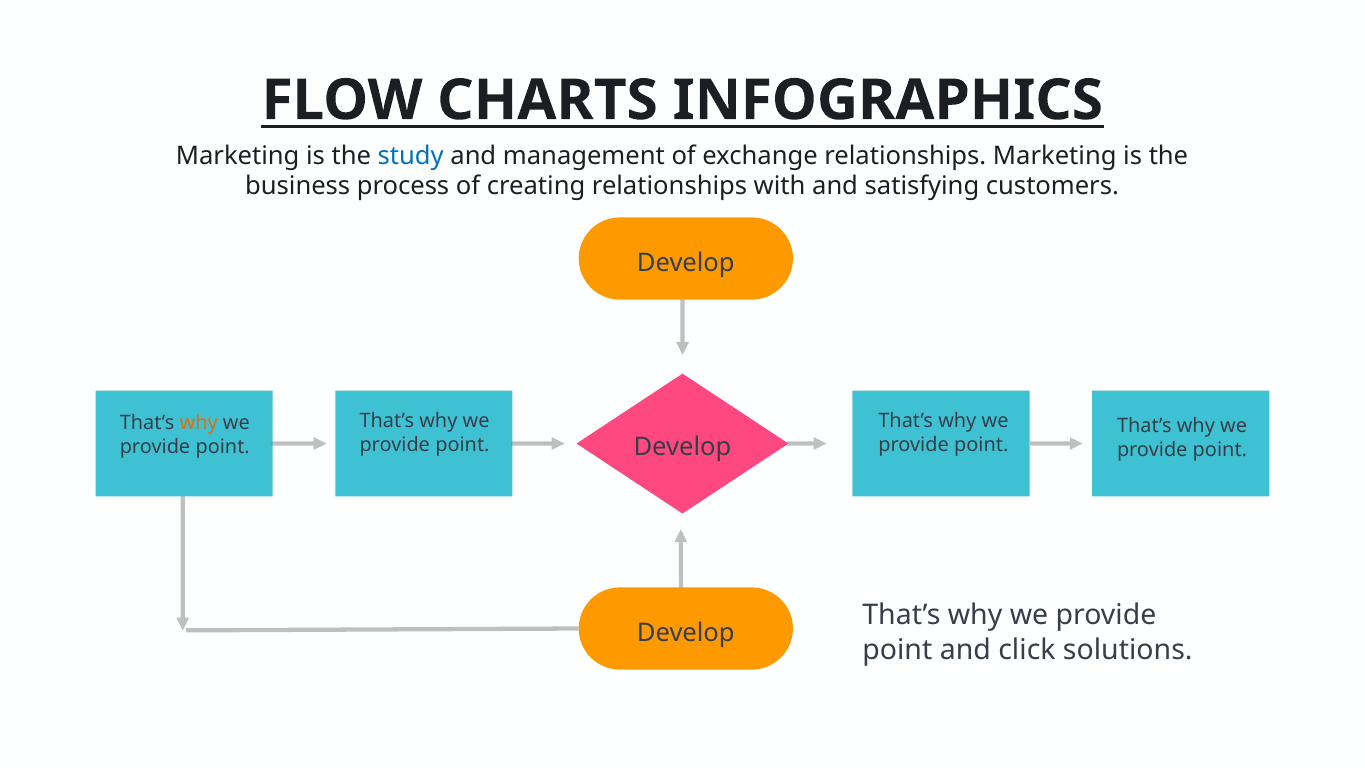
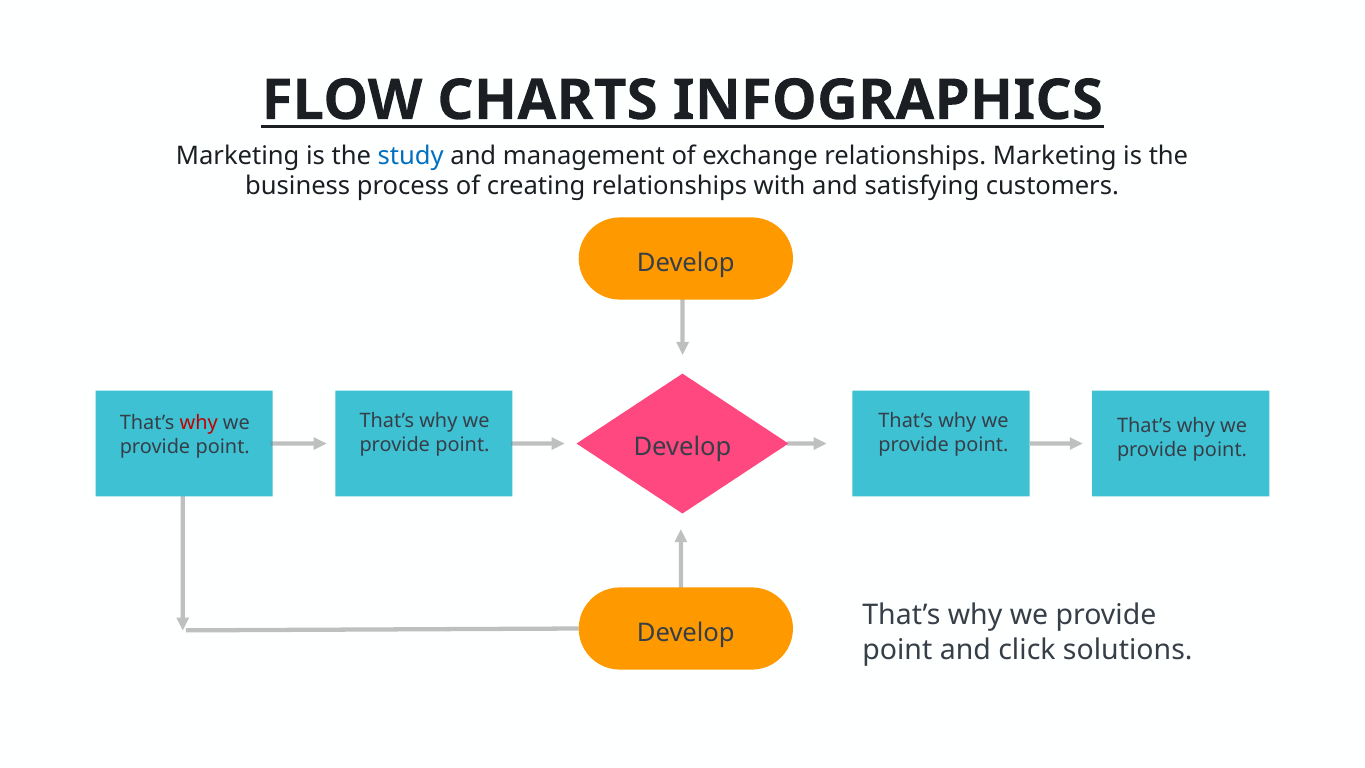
why at (199, 422) colour: orange -> red
